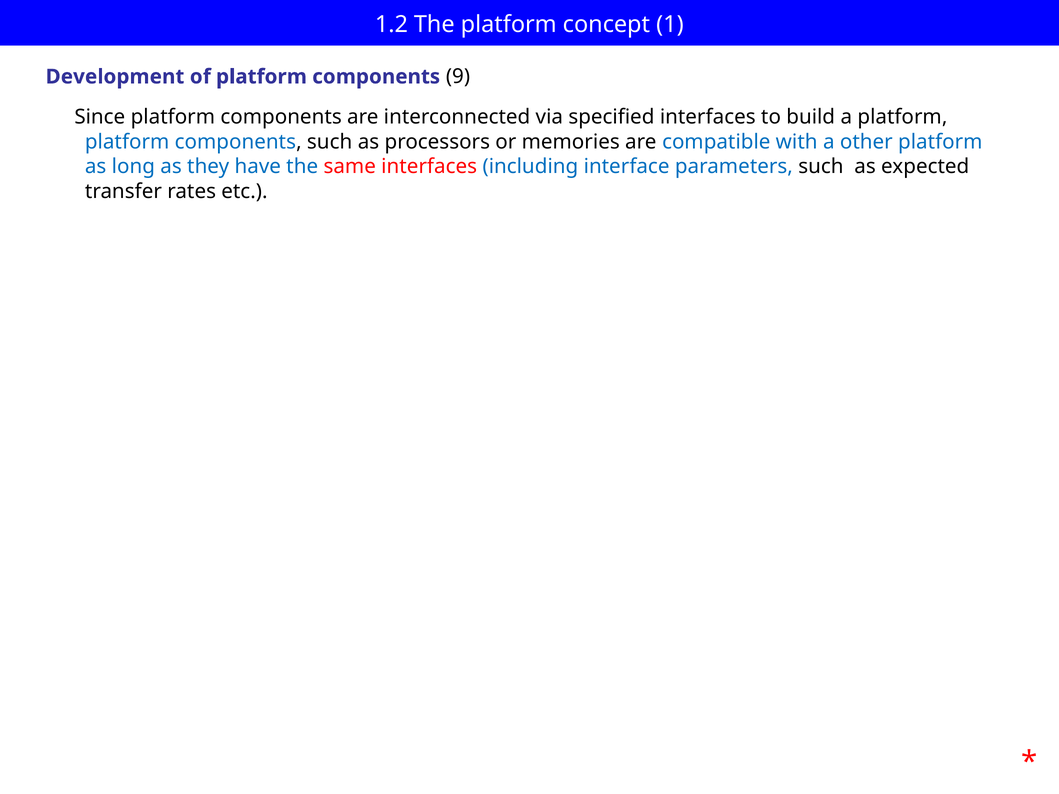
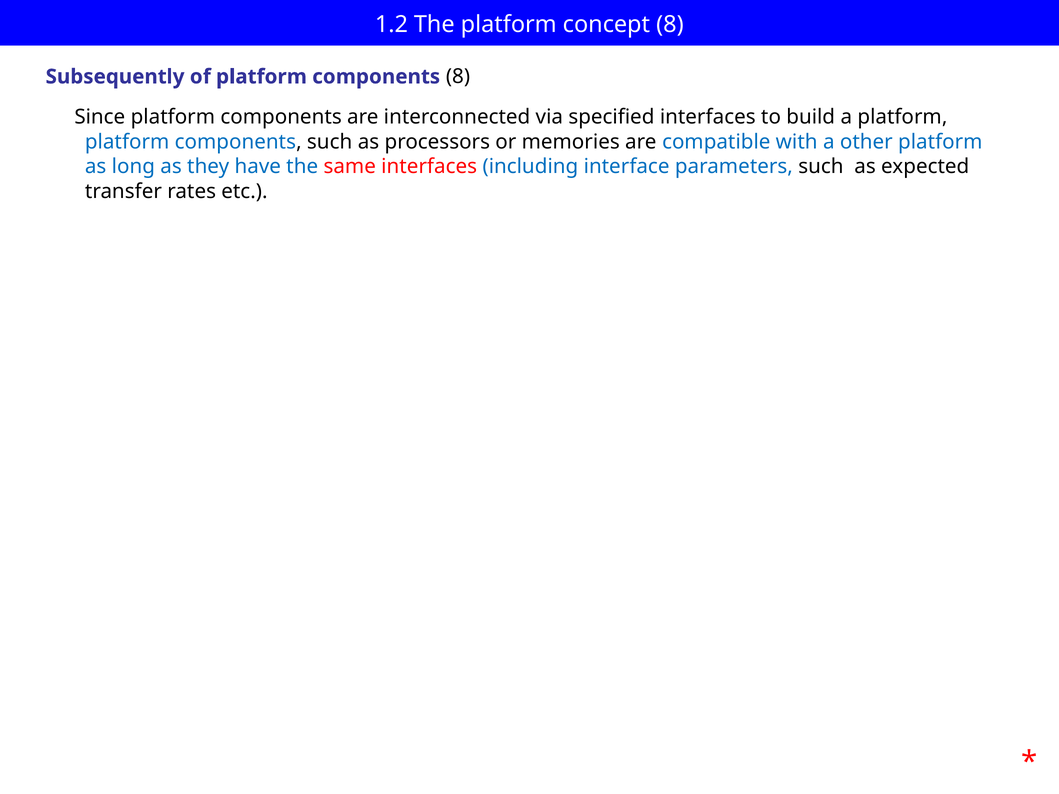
concept 1: 1 -> 8
Development: Development -> Subsequently
components 9: 9 -> 8
